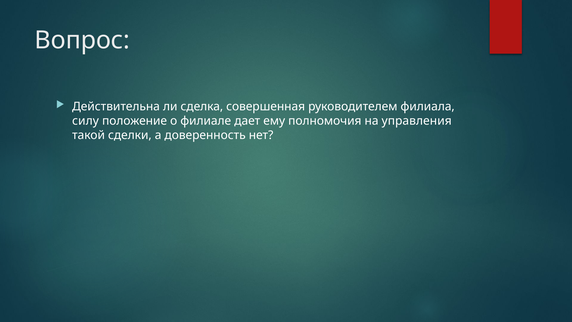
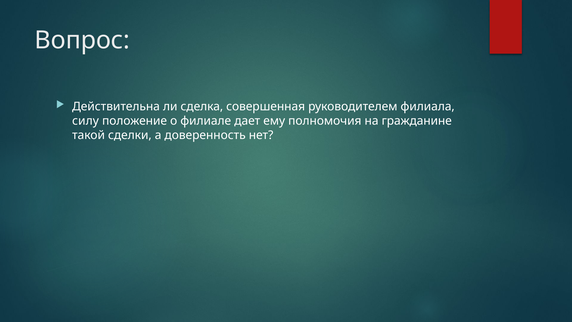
управления: управления -> гражданине
